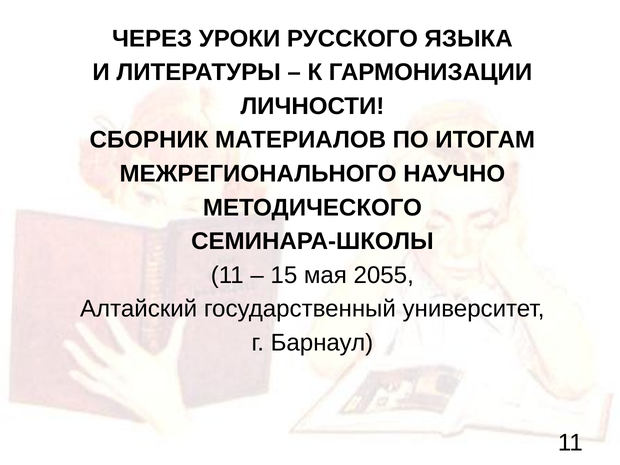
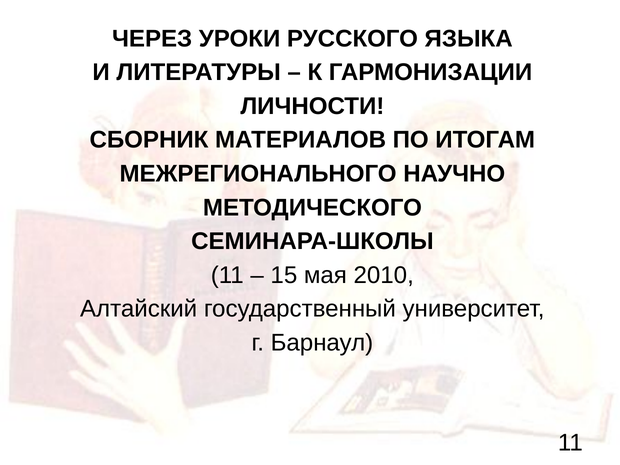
2055: 2055 -> 2010
